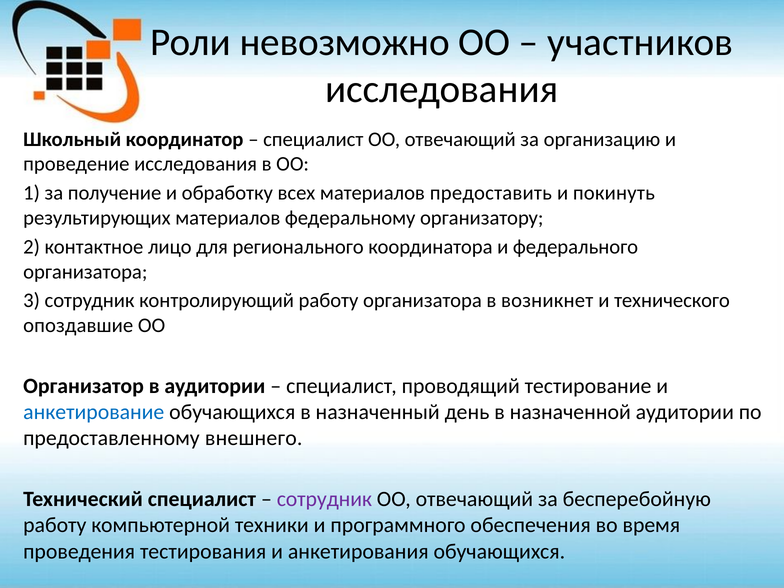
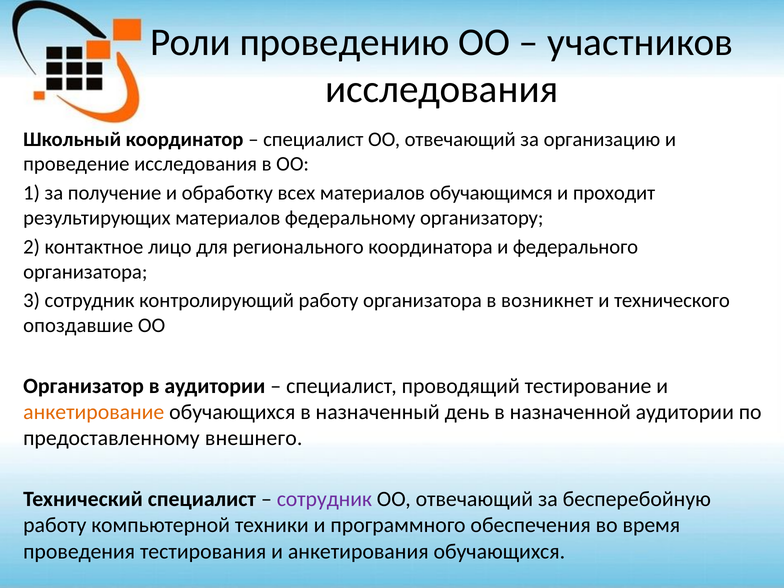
невозможно: невозможно -> проведению
предоставить: предоставить -> обучающимся
покинуть: покинуть -> проходит
анкетирование colour: blue -> orange
